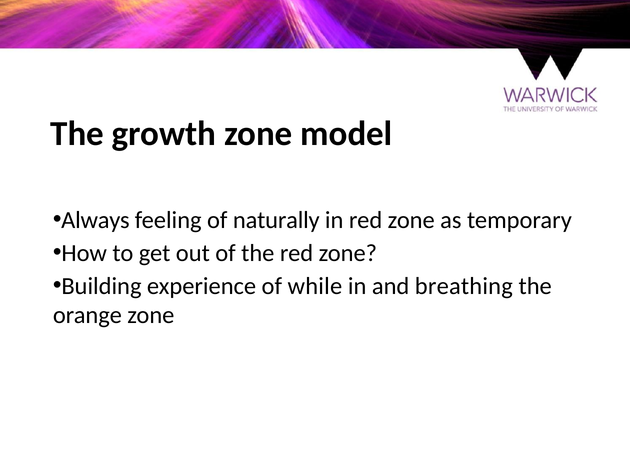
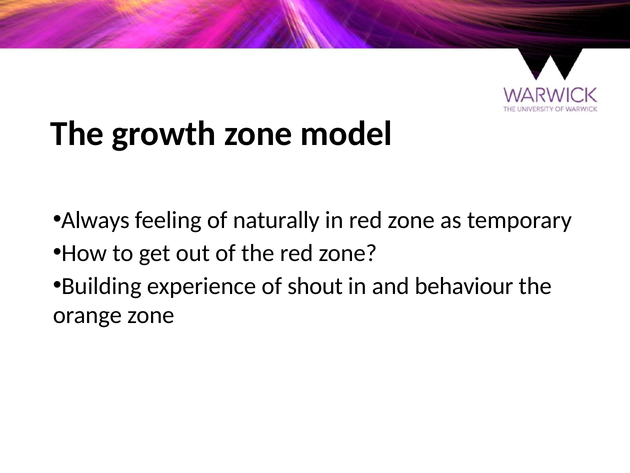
while: while -> shout
breathing: breathing -> behaviour
